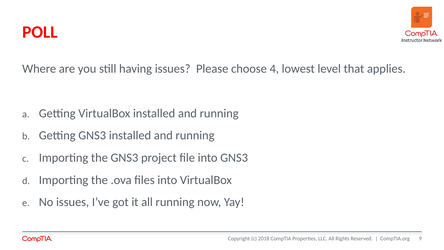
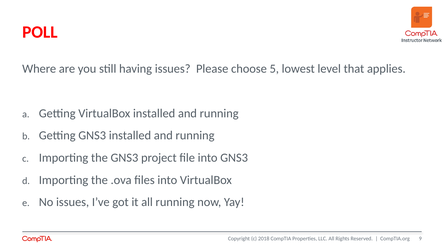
4: 4 -> 5
